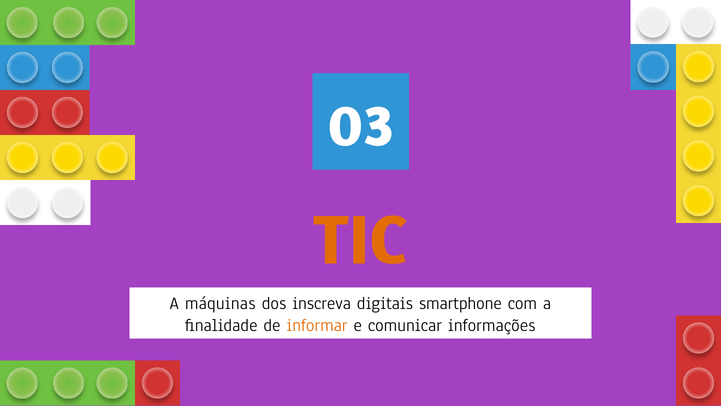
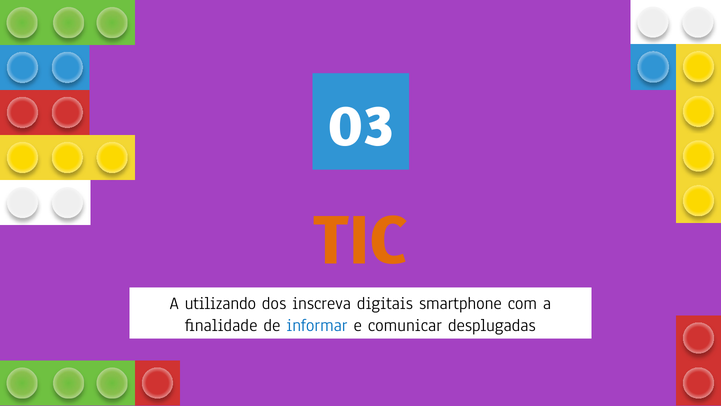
máquinas: máquinas -> utilizando
informar colour: orange -> blue
informações: informações -> desplugadas
